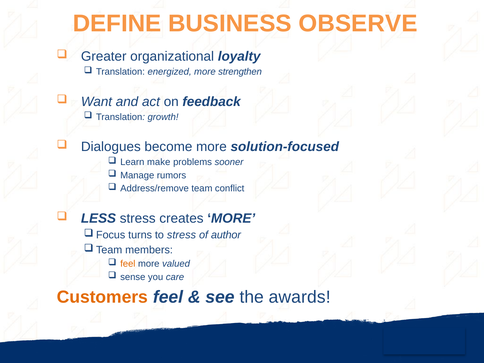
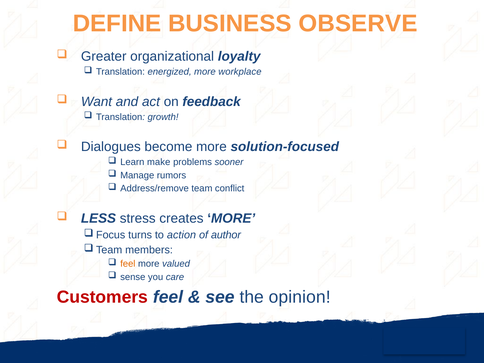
strengthen: strengthen -> workplace
to stress: stress -> action
Customers colour: orange -> red
awards: awards -> opinion
